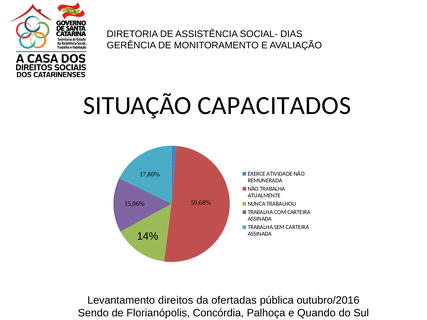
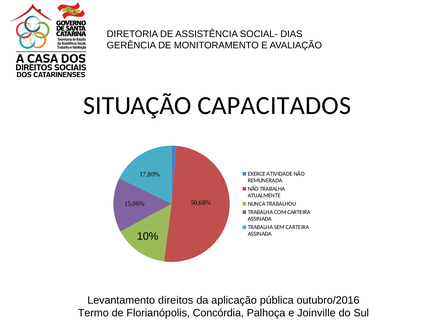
14%: 14% -> 10%
ofertadas: ofertadas -> aplicação
Sendo: Sendo -> Termo
Quando: Quando -> Joinville
